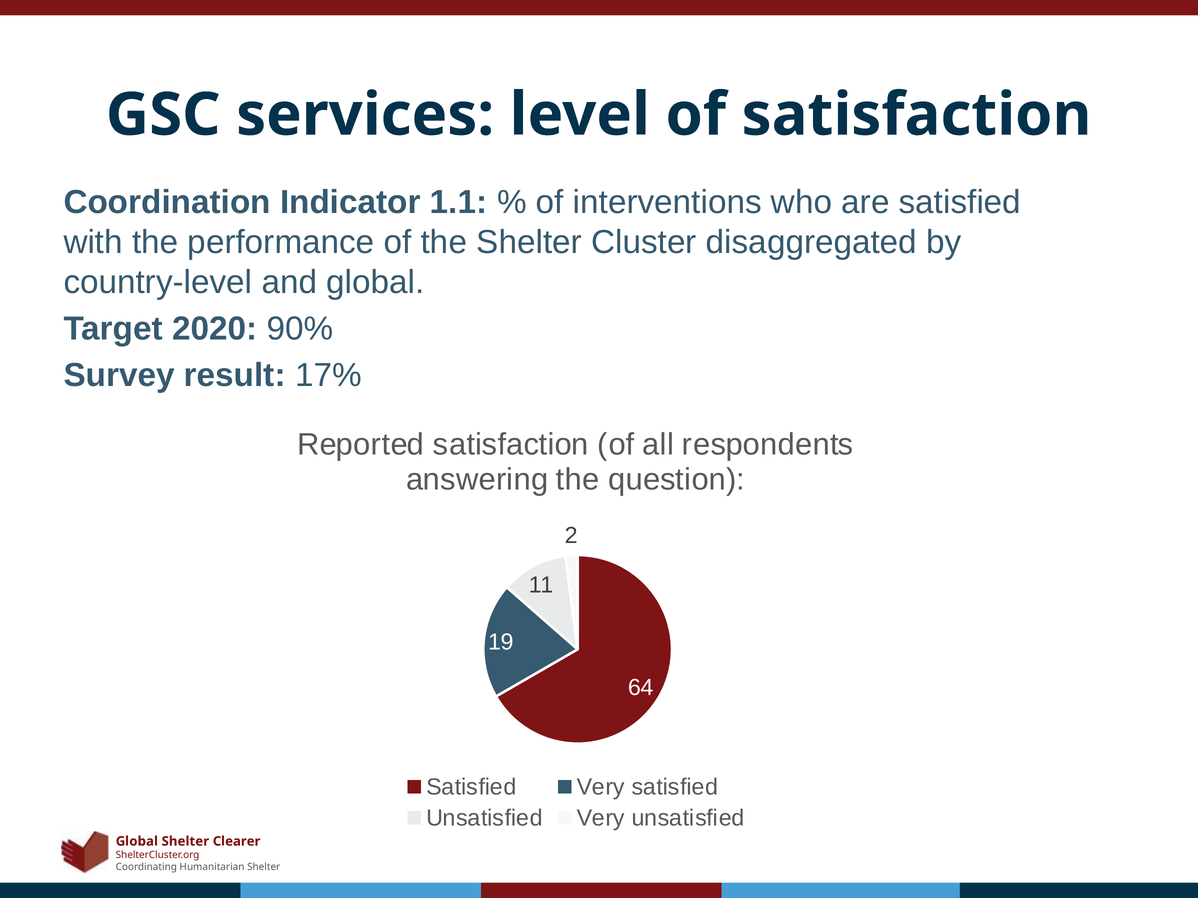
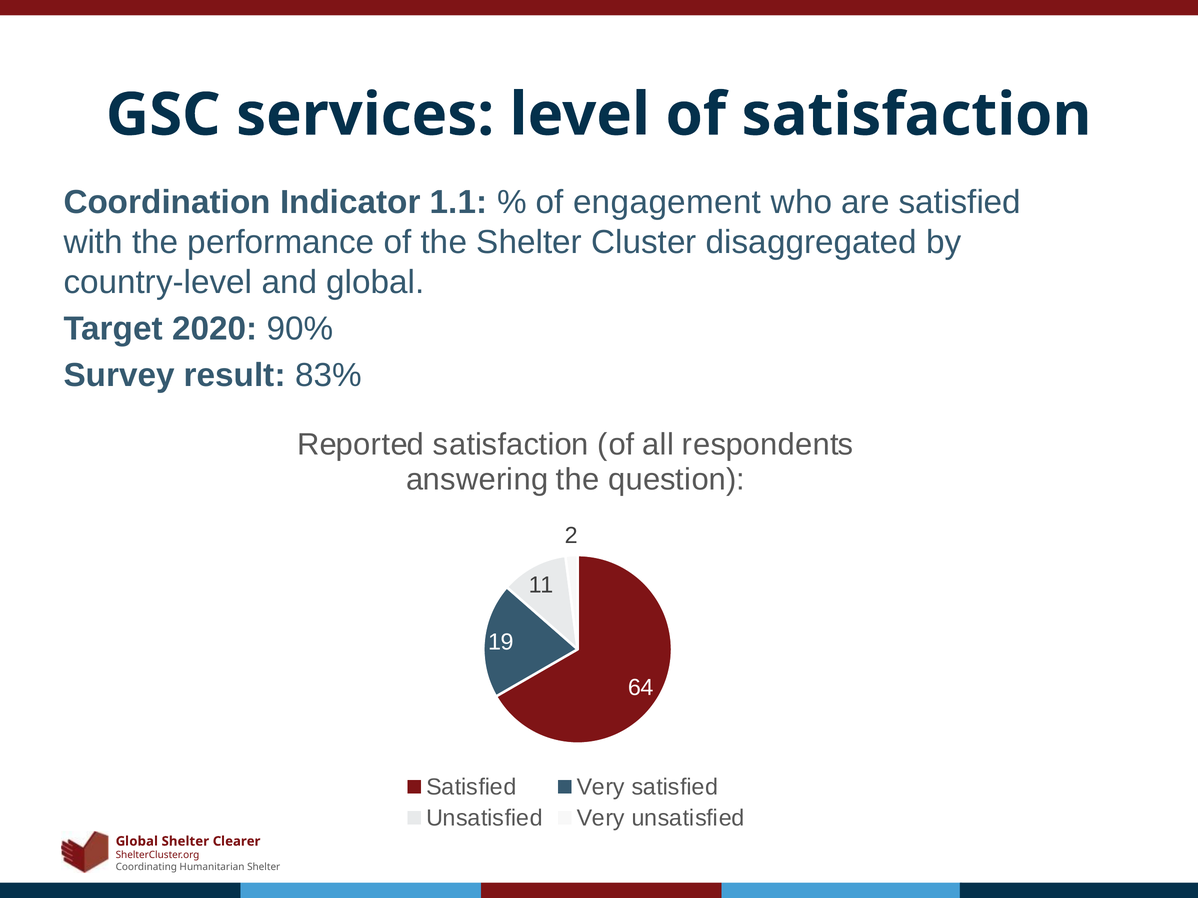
interventions: interventions -> engagement
17%: 17% -> 83%
